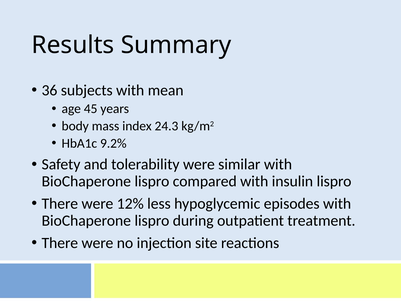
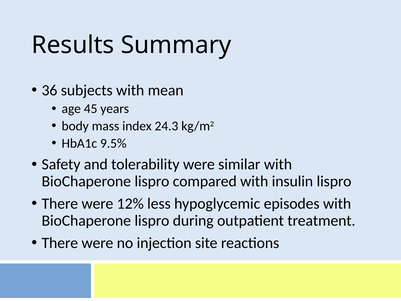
9.2%: 9.2% -> 9.5%
